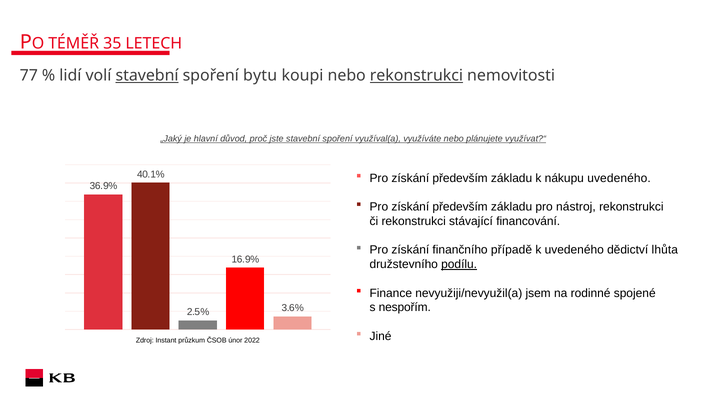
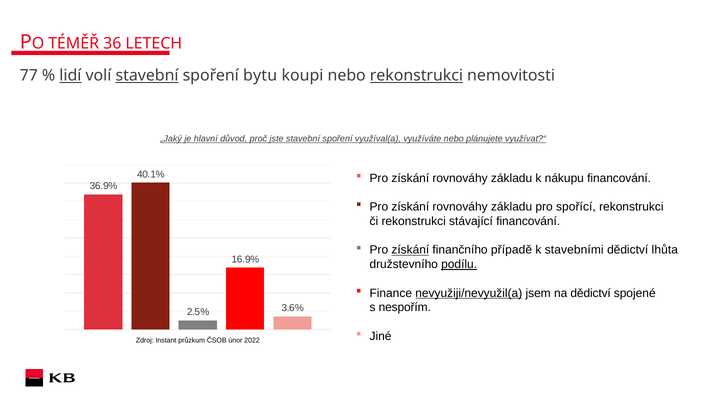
35: 35 -> 36
lidí underline: none -> present
především at (460, 178): především -> rovnováhy
nákupu uvedeného: uvedeného -> financování
především at (460, 207): především -> rovnováhy
nástroj: nástroj -> spořící
získání at (410, 250) underline: none -> present
k uvedeného: uvedeného -> stavebními
nevyužiji/nevyužil(a underline: none -> present
na rodinné: rodinné -> dědictví
